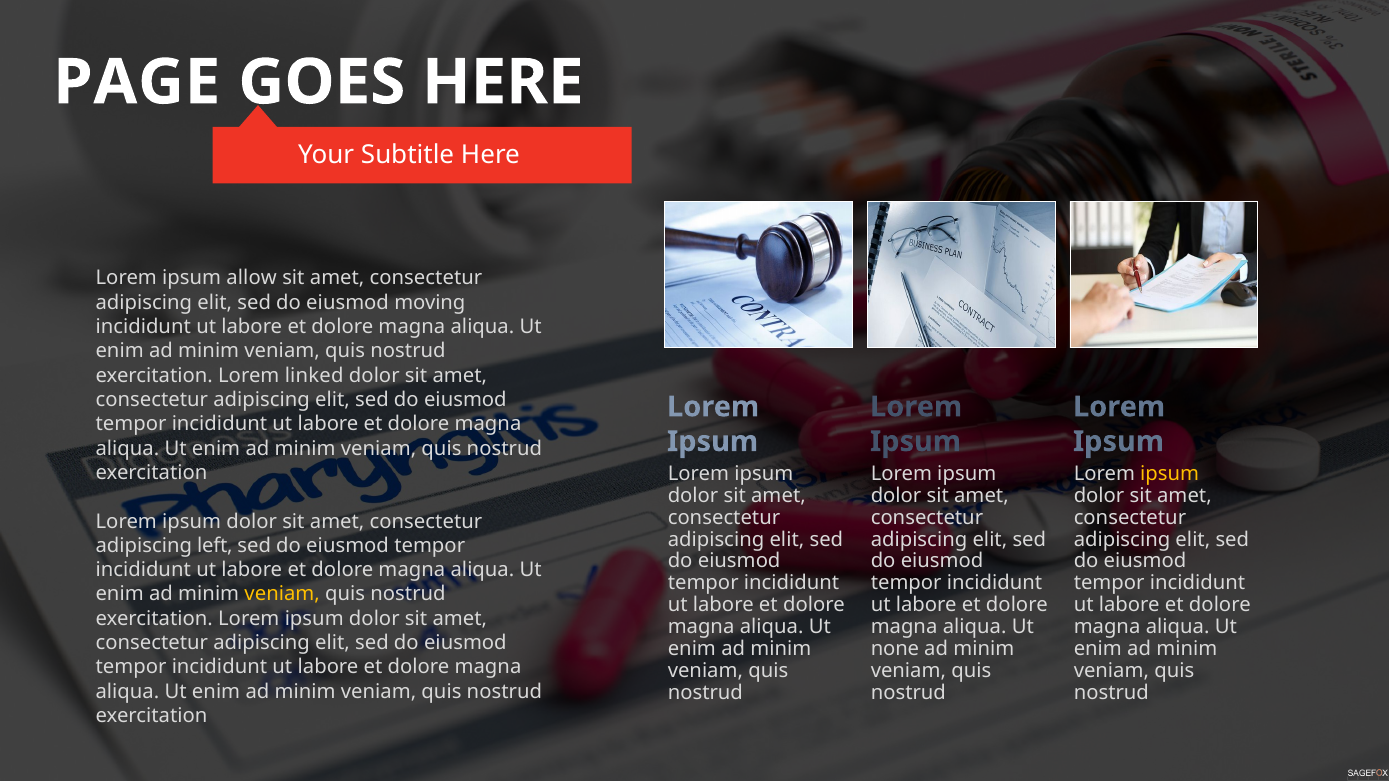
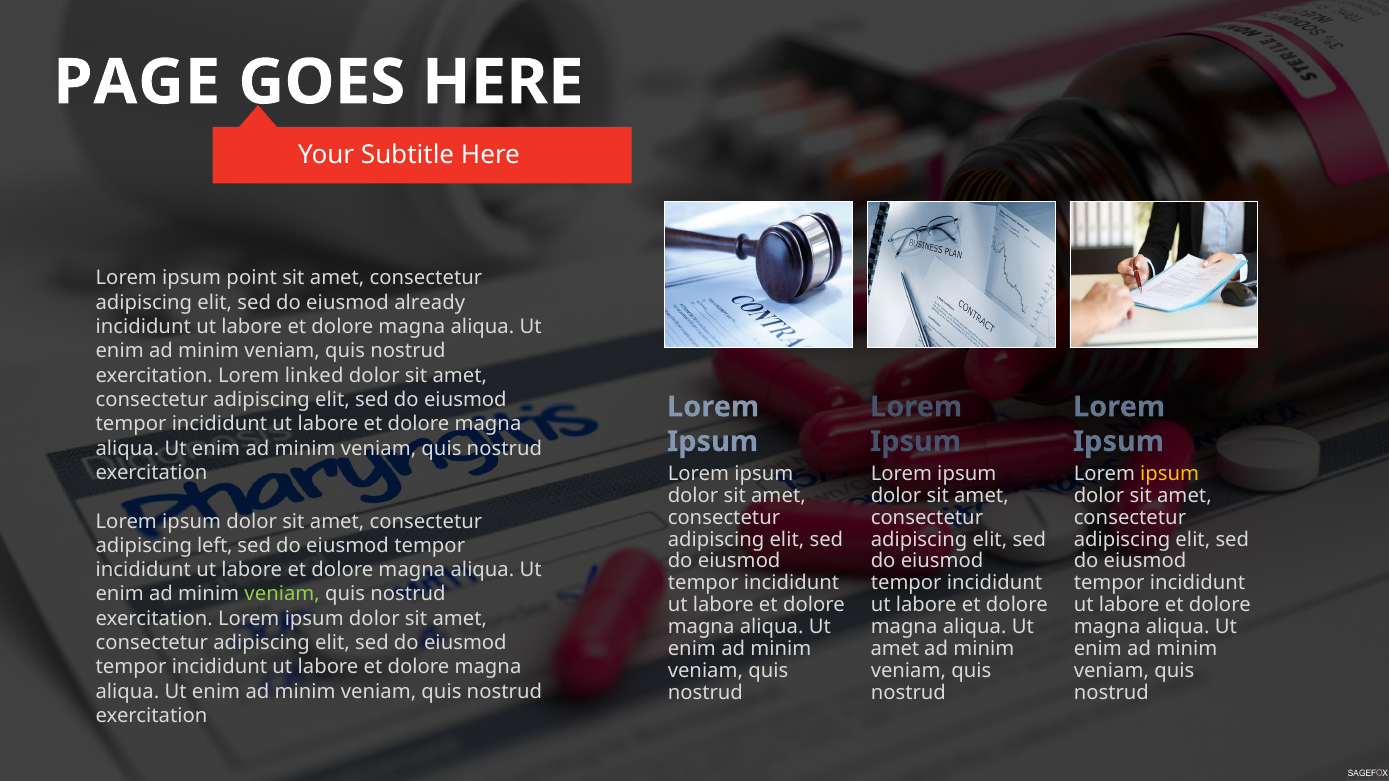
allow: allow -> point
moving: moving -> already
veniam at (282, 594) colour: yellow -> light green
none at (895, 649): none -> amet
